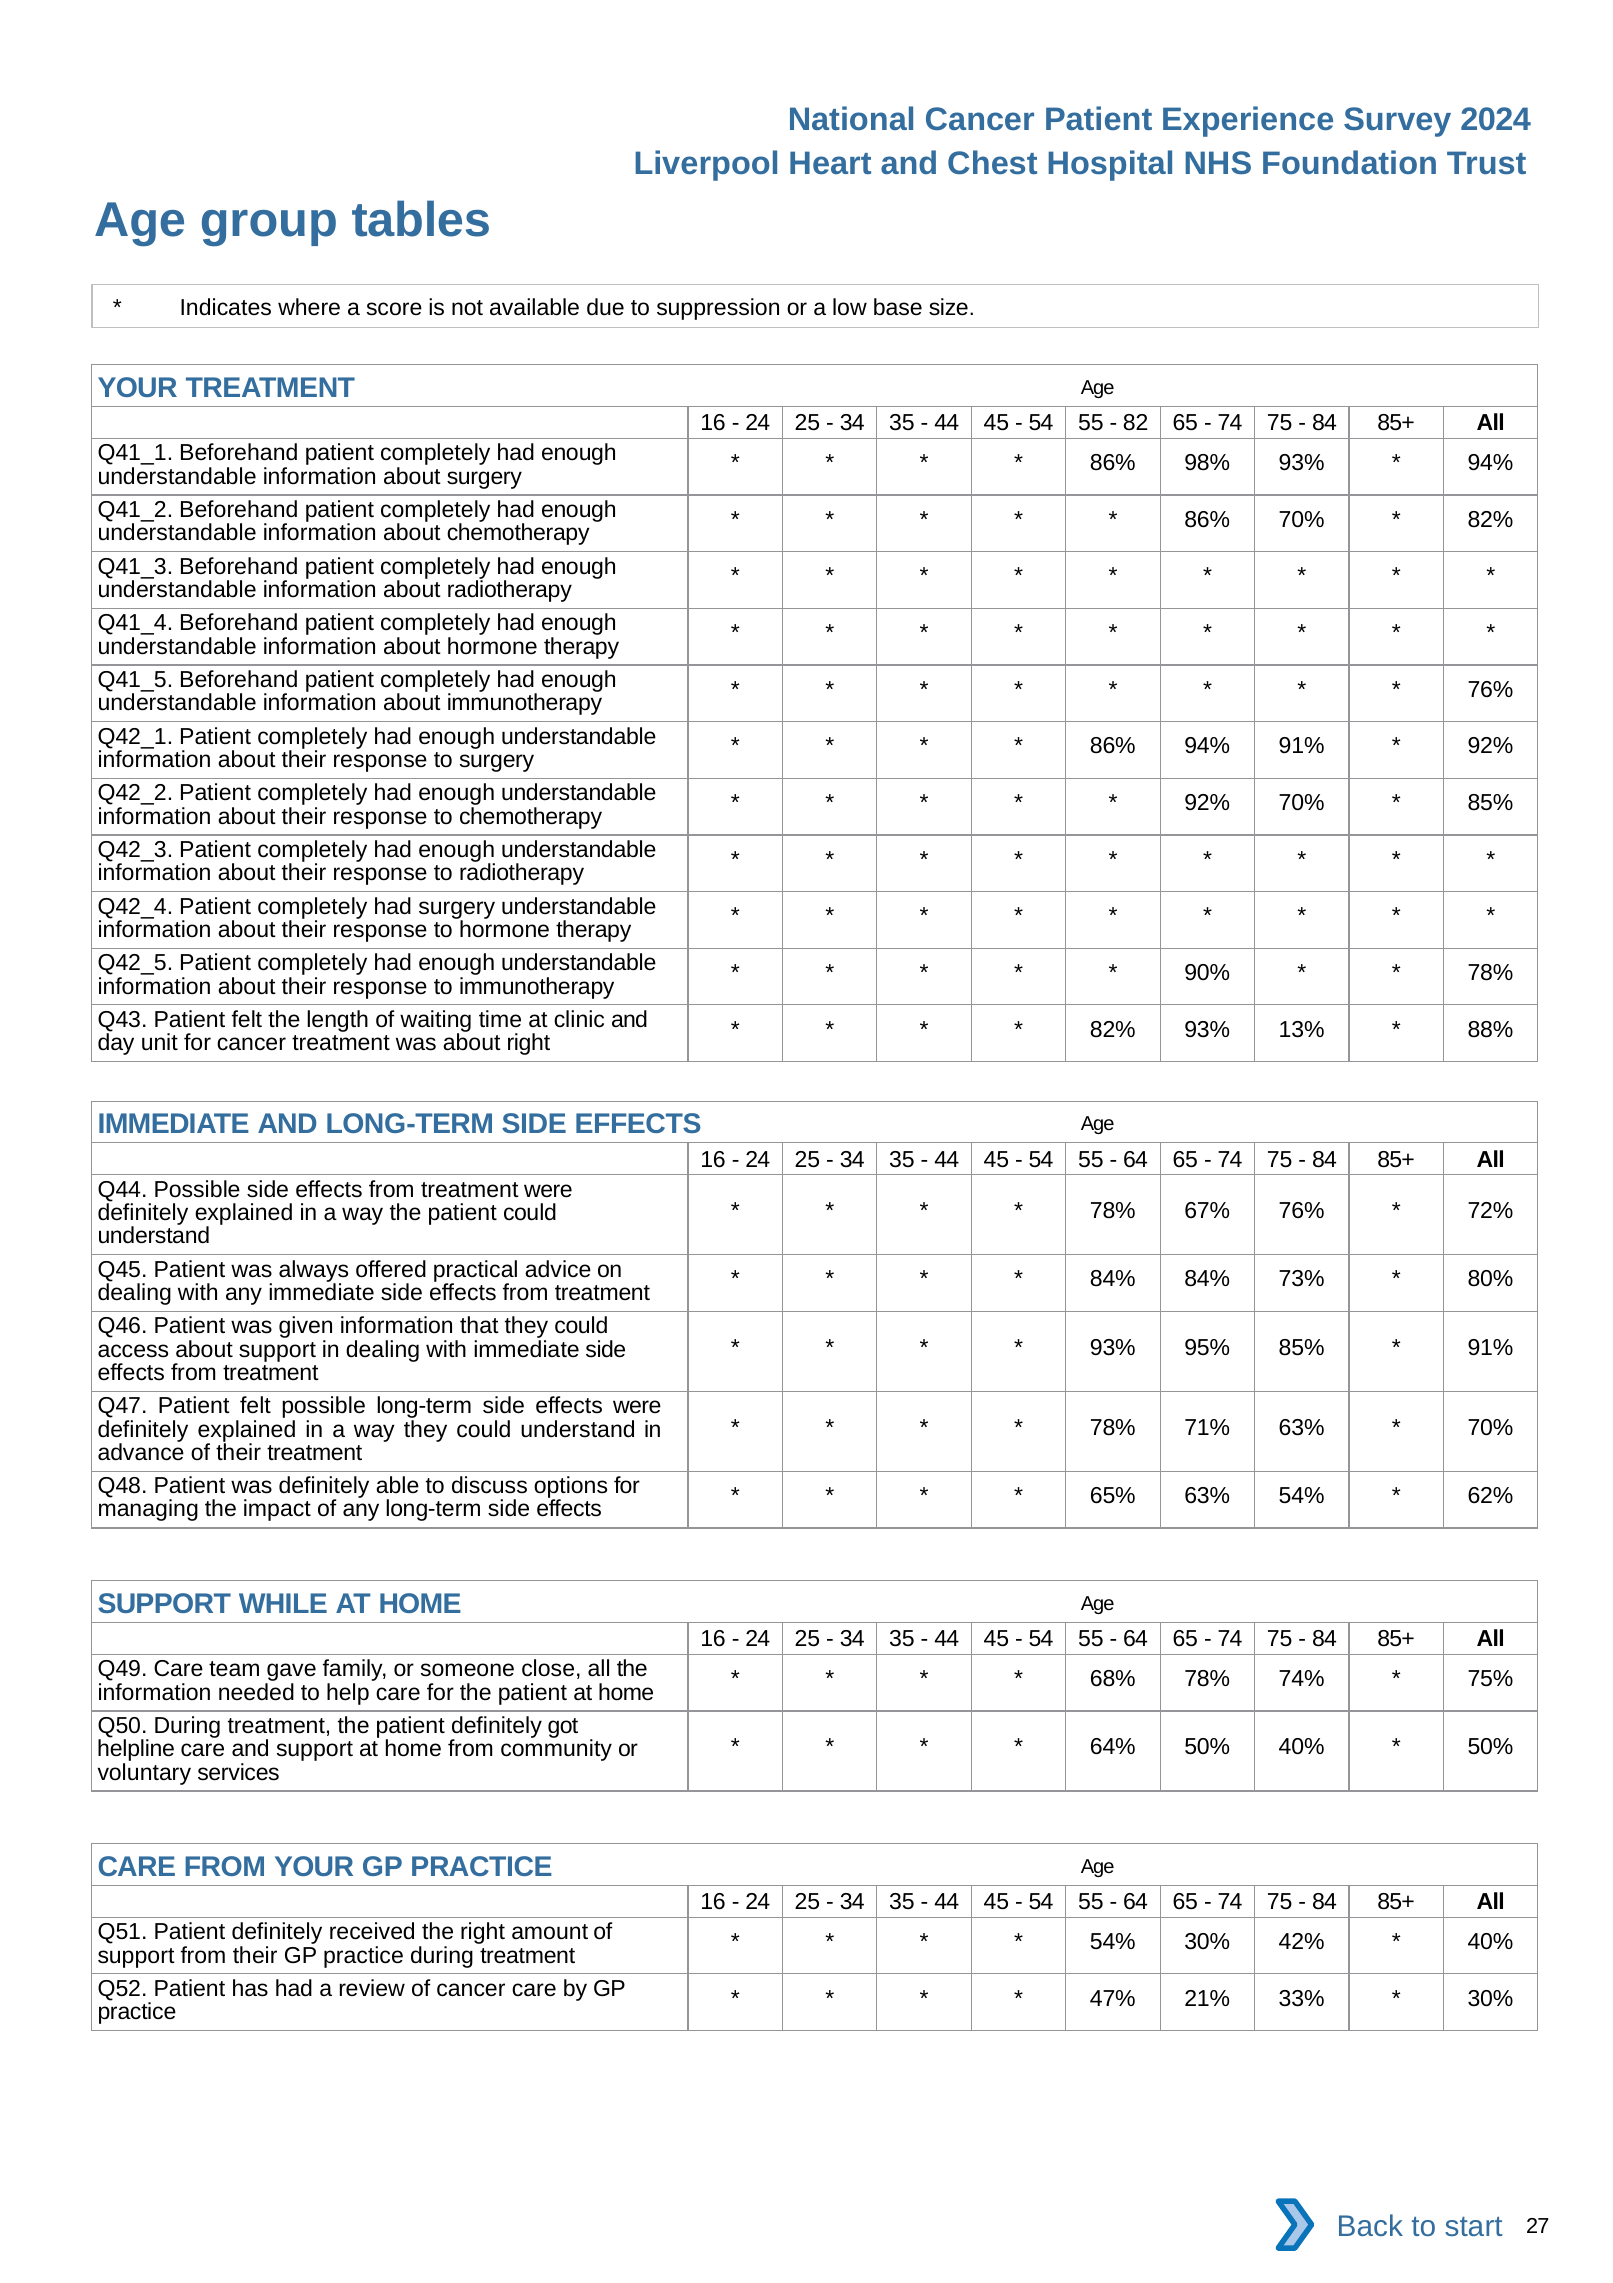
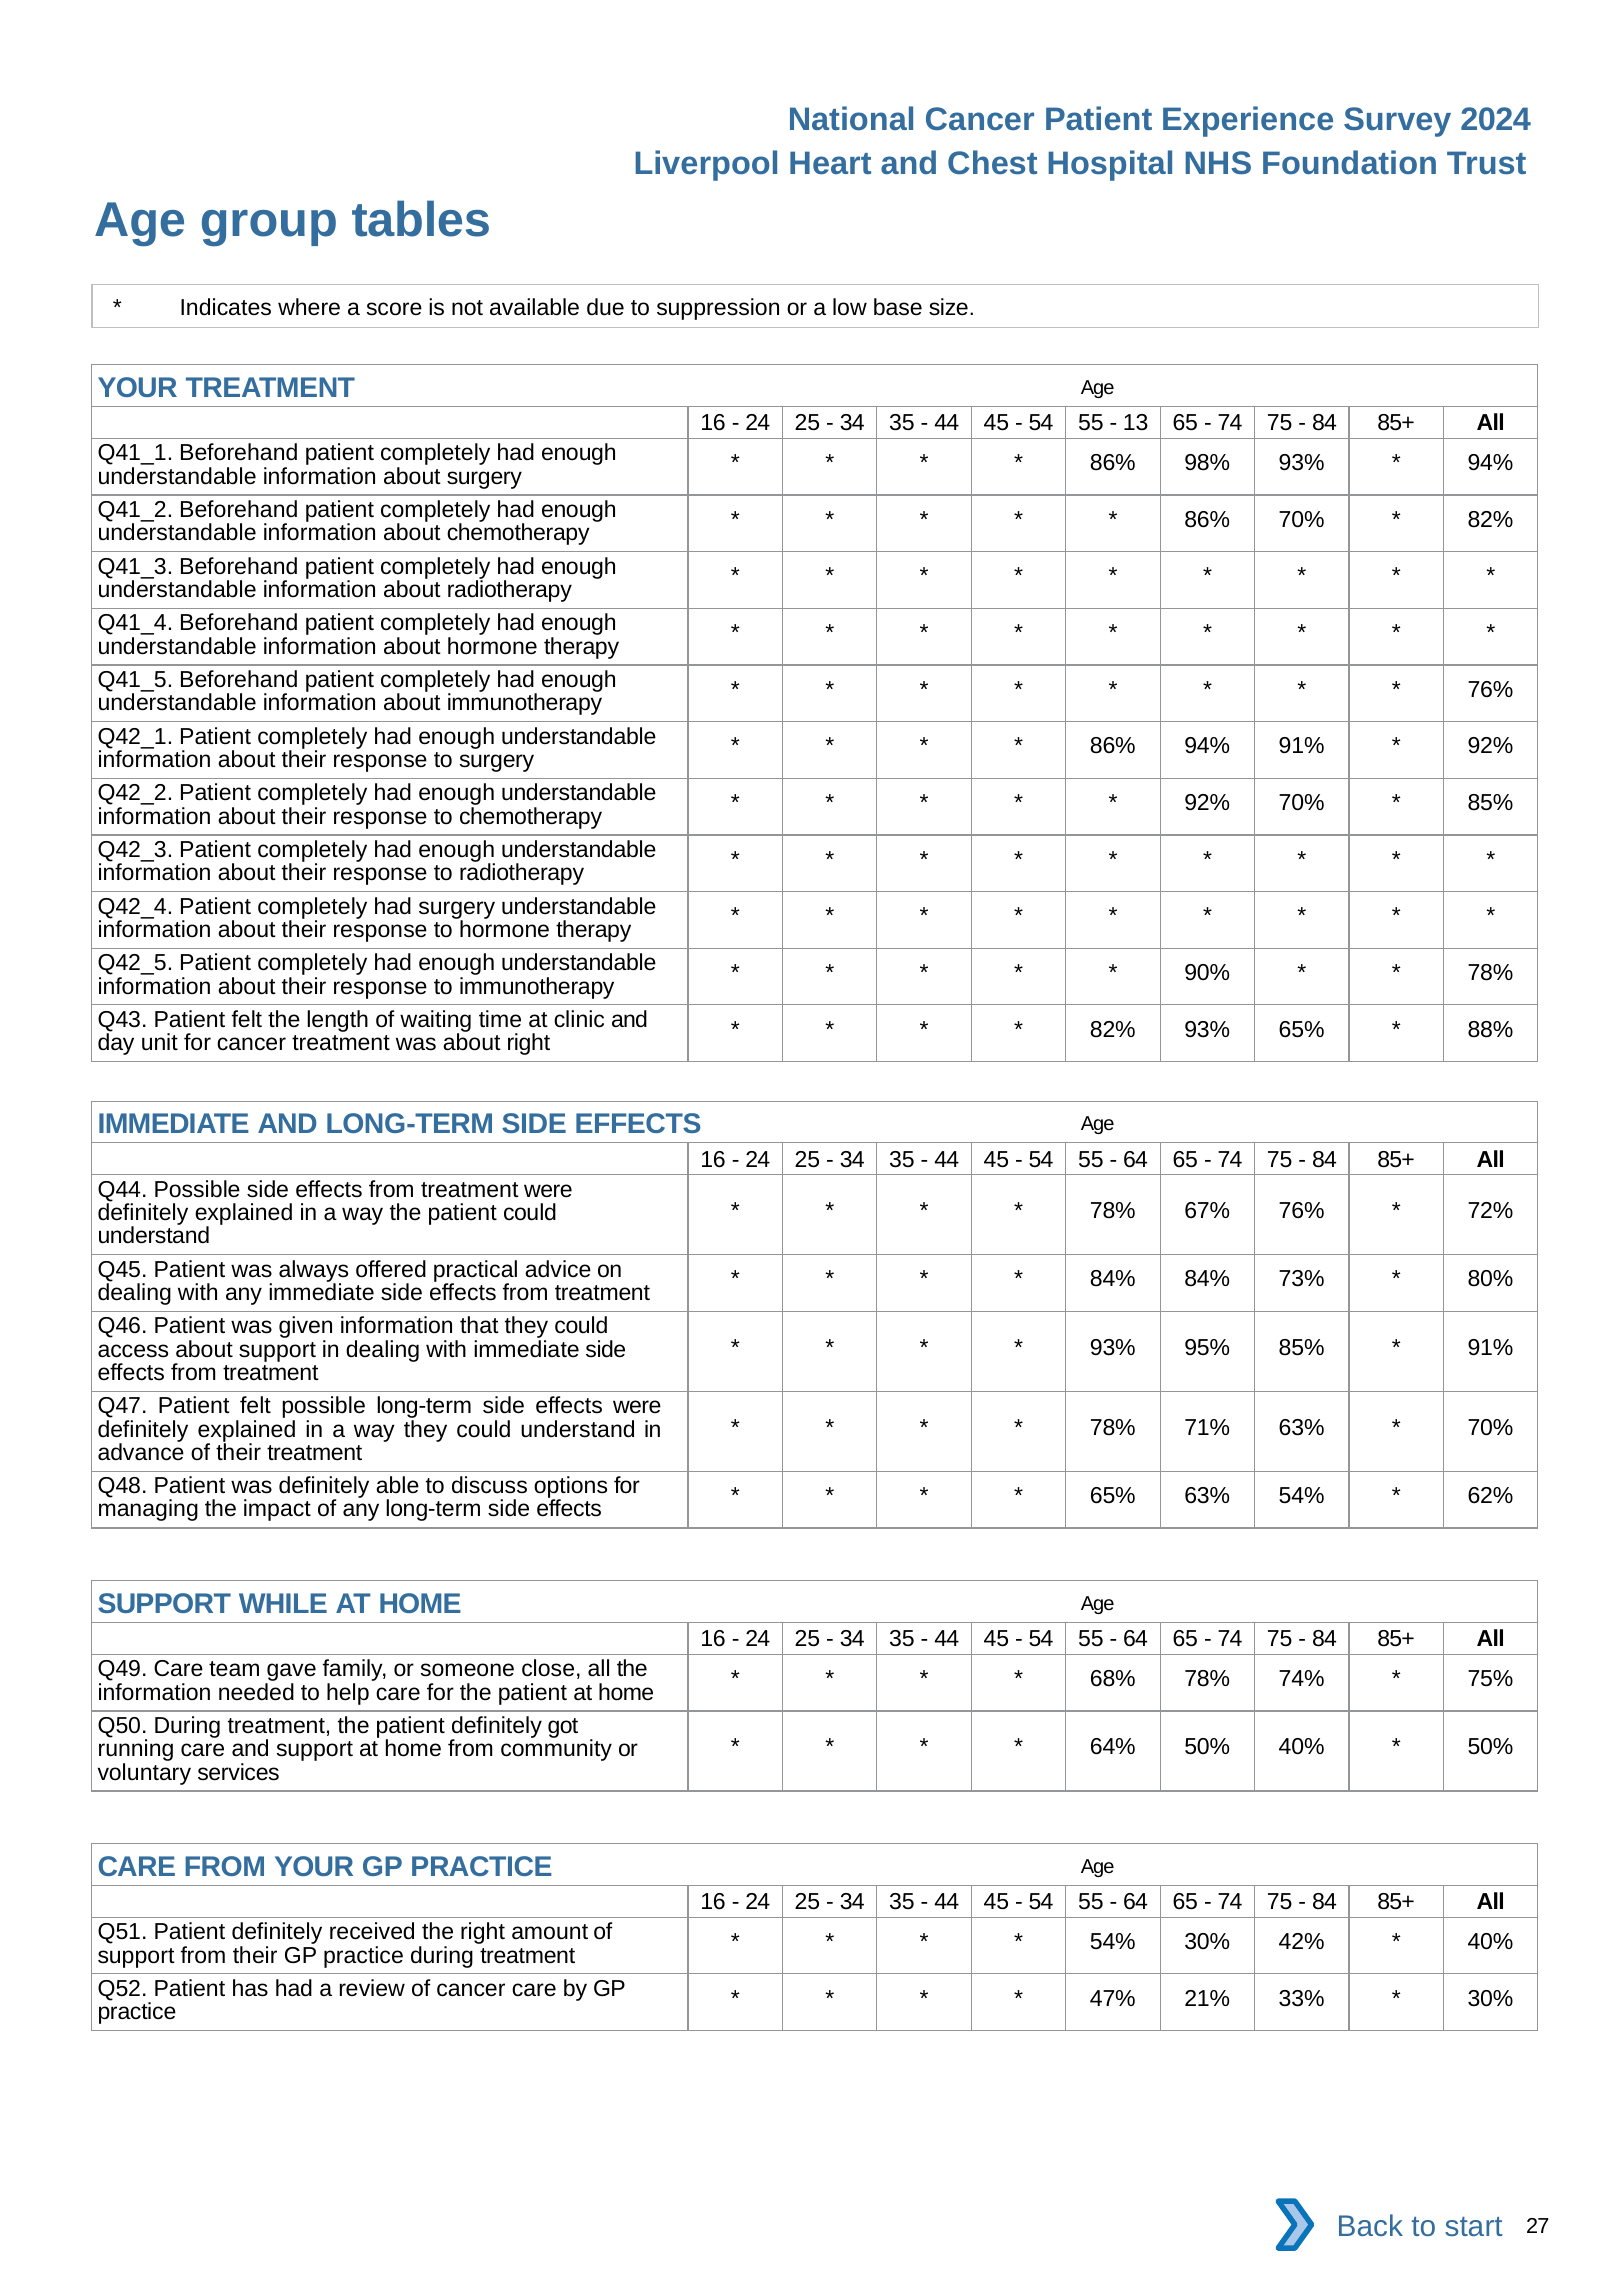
82: 82 -> 13
93% 13%: 13% -> 65%
helpline: helpline -> running
